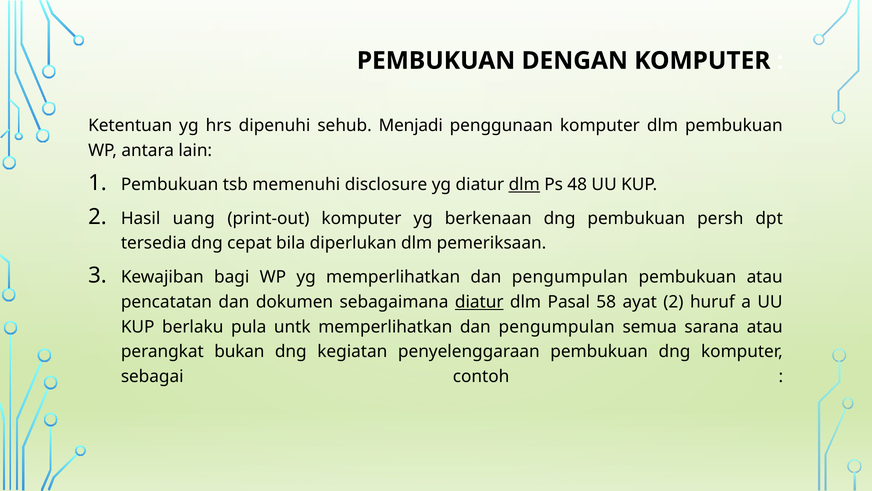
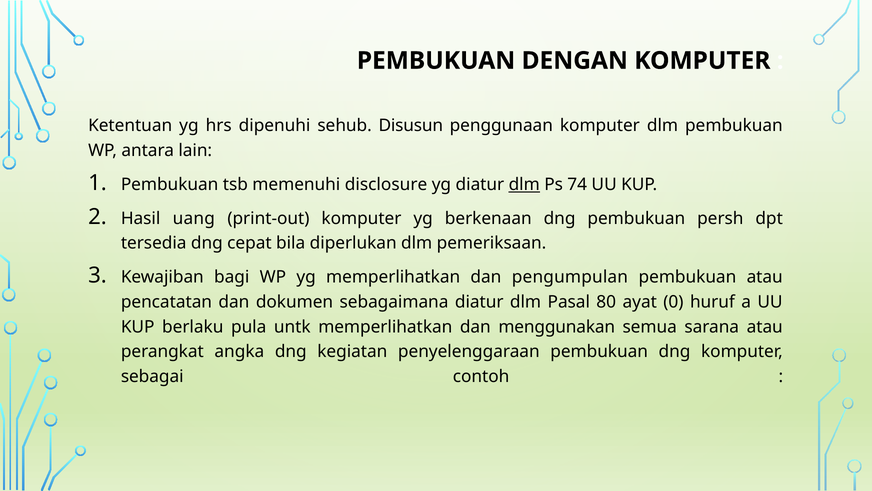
Menjadi: Menjadi -> Disusun
48: 48 -> 74
diatur at (479, 302) underline: present -> none
58: 58 -> 80
ayat 2: 2 -> 0
untk memperlihatkan dan pengumpulan: pengumpulan -> menggunakan
bukan: bukan -> angka
